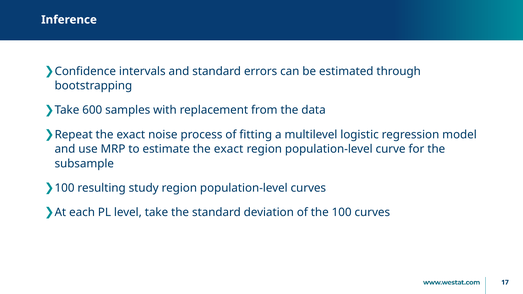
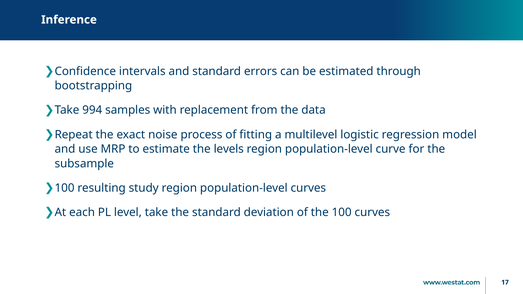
600: 600 -> 994
estimate the exact: exact -> levels
